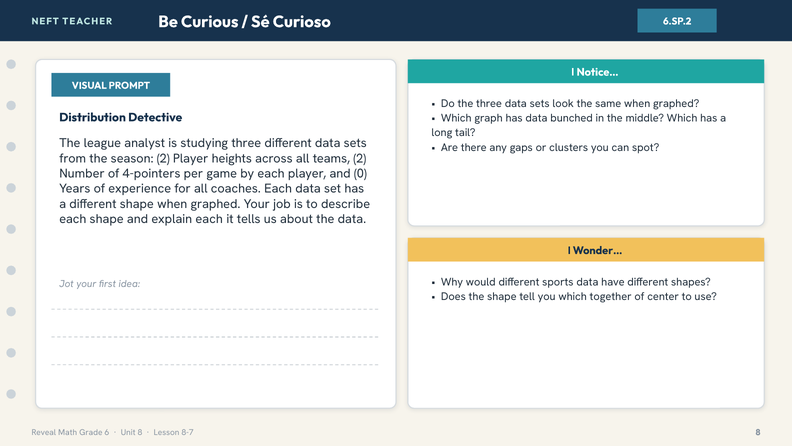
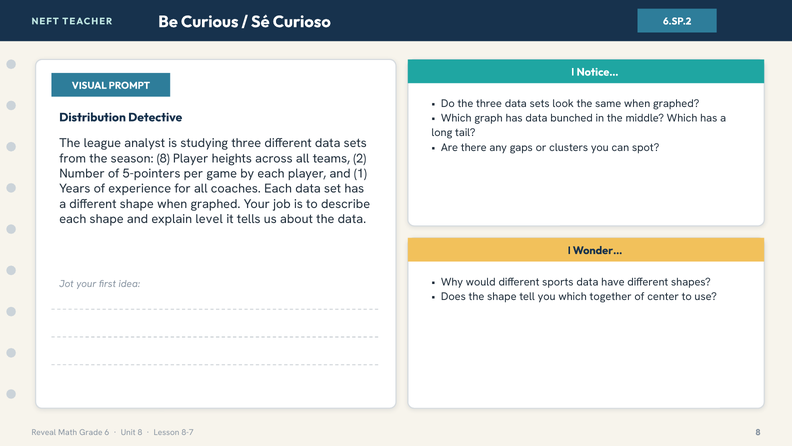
season 2: 2 -> 8
4-pointers: 4-pointers -> 5-pointers
0: 0 -> 1
explain each: each -> level
